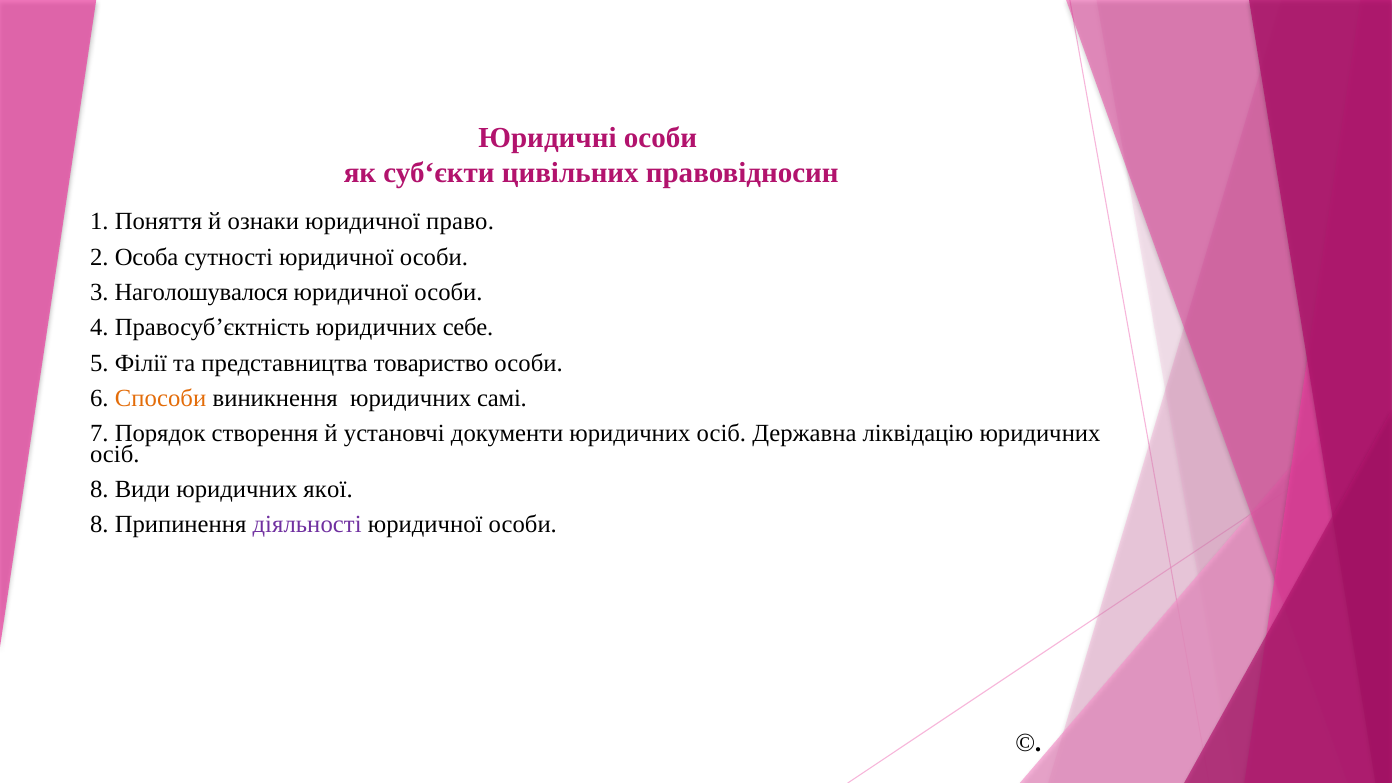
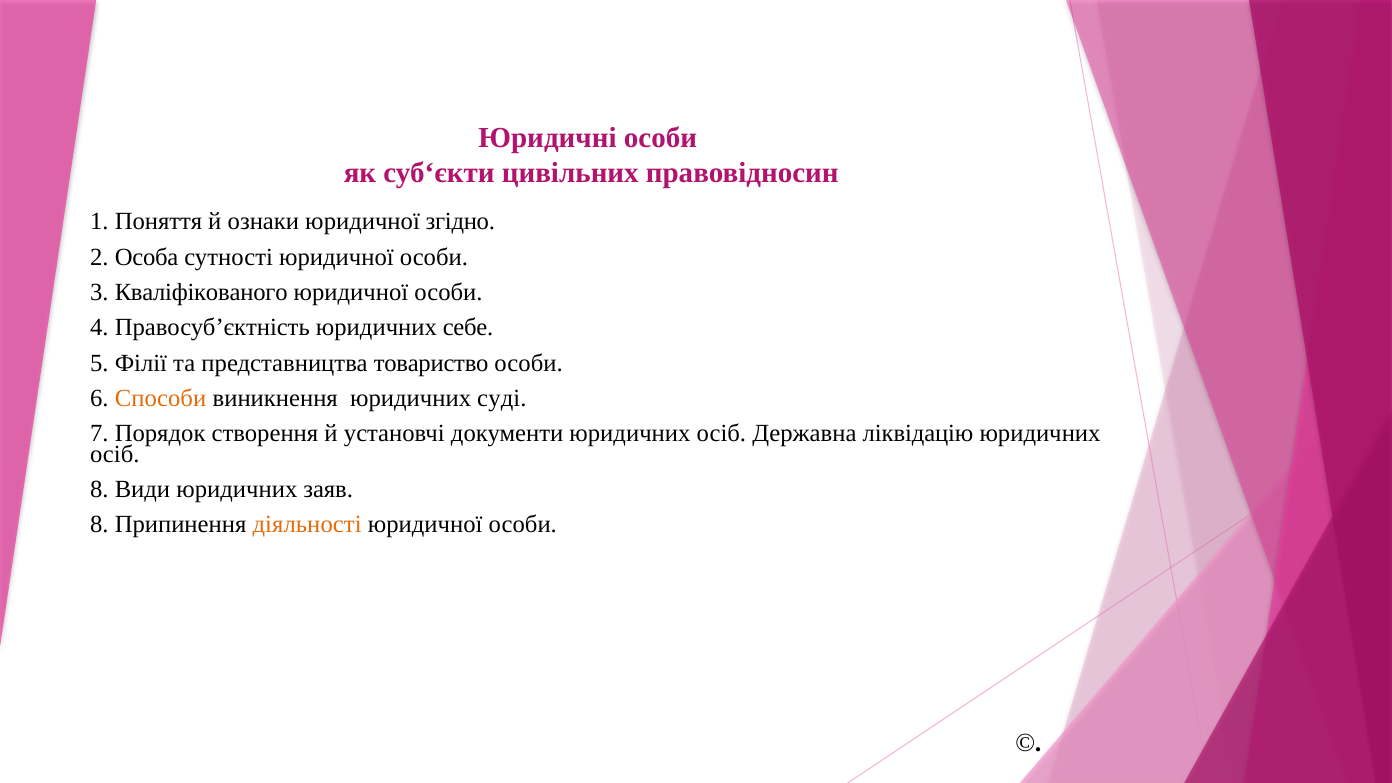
право: право -> згідно
Наголошувалося: Наголошувалося -> Кваліфікованого
самі: самі -> суді
якої: якої -> заяв
діяльності colour: purple -> orange
